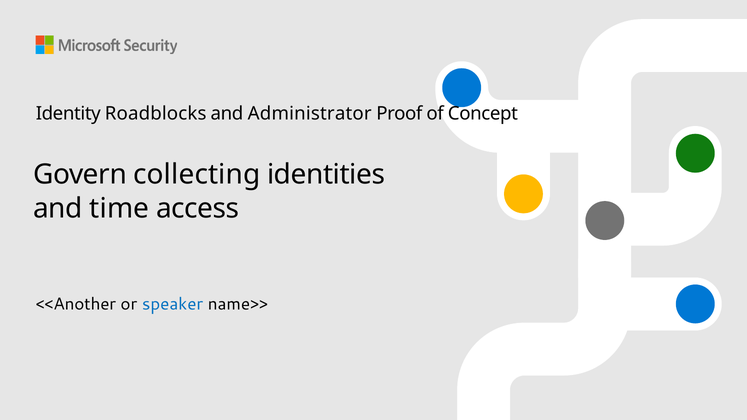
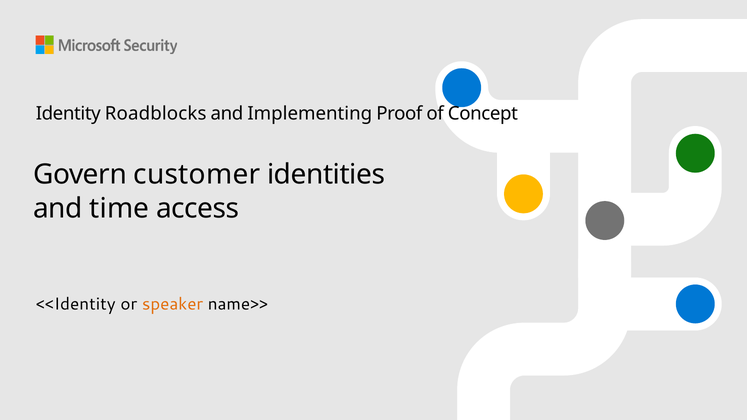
Administrator: Administrator -> Implementing
collecting: collecting -> customer
<<Another: <<Another -> <<Identity
speaker colour: blue -> orange
